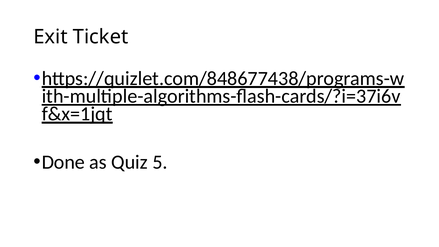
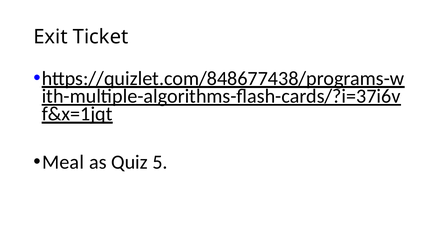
Done: Done -> Meal
